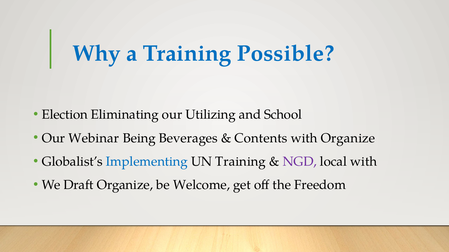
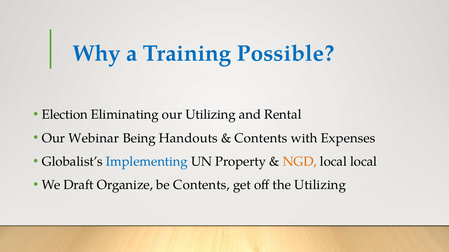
School: School -> Rental
Beverages: Beverages -> Handouts
with Organize: Organize -> Expenses
UN Training: Training -> Property
NGD colour: purple -> orange
local with: with -> local
be Welcome: Welcome -> Contents
the Freedom: Freedom -> Utilizing
